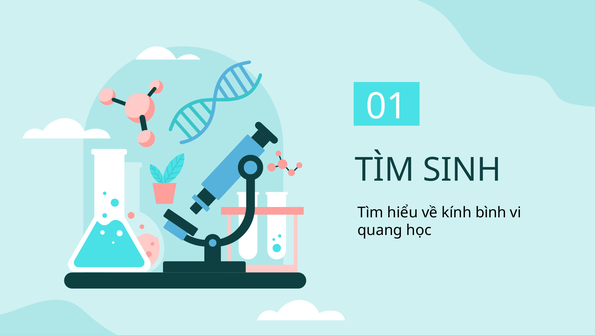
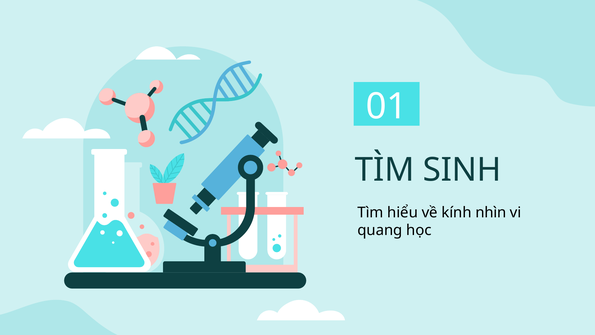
bình: bình -> nhìn
